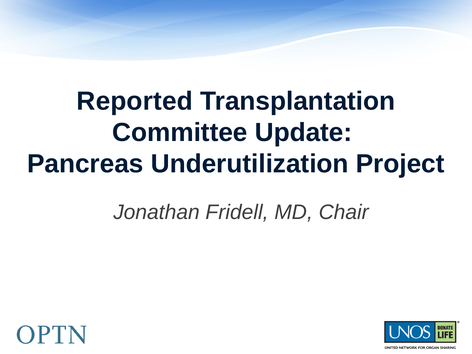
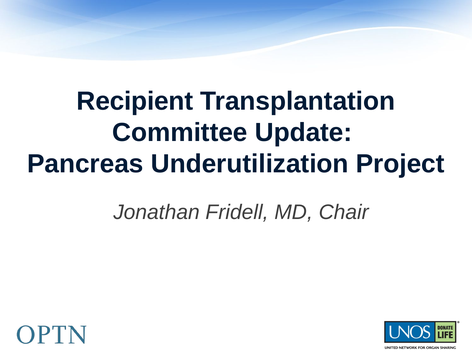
Reported: Reported -> Recipient
